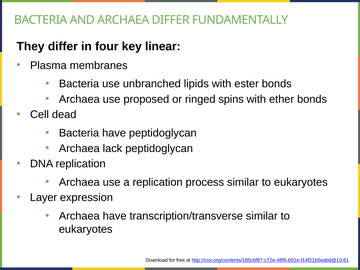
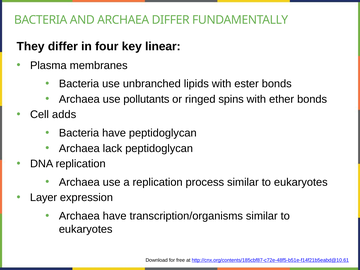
proposed: proposed -> pollutants
dead: dead -> adds
transcription/transverse: transcription/transverse -> transcription/organisms
